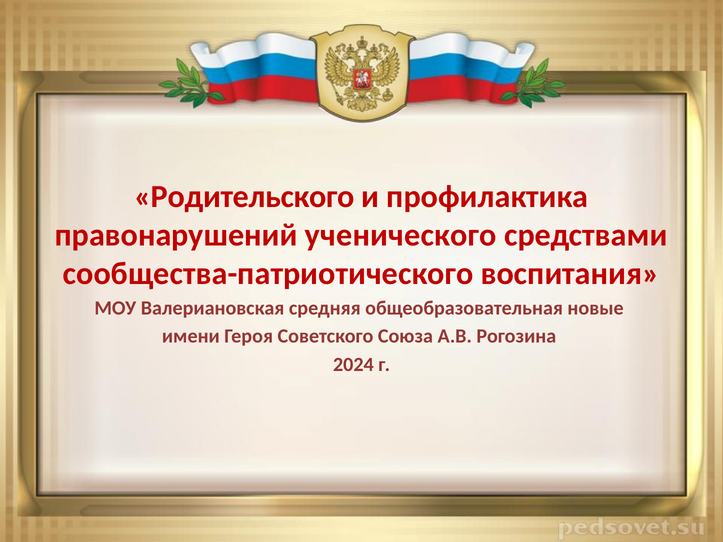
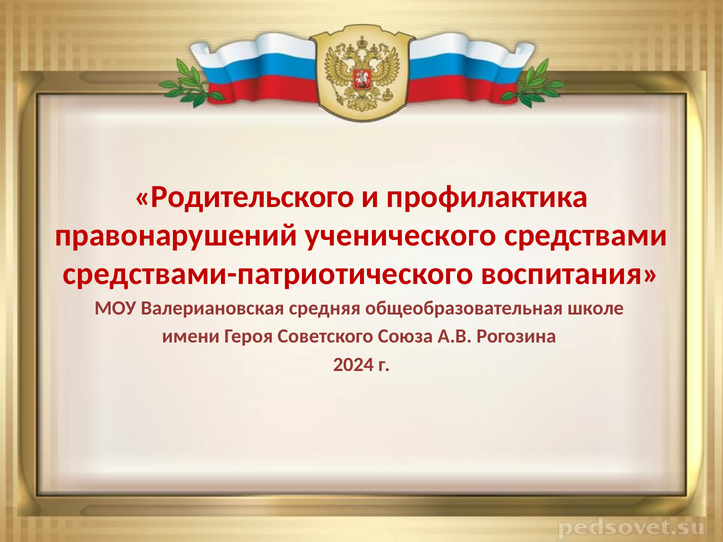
сообщества-патриотического: сообщества-патриотического -> средствами-патриотического
новые: новые -> школе
